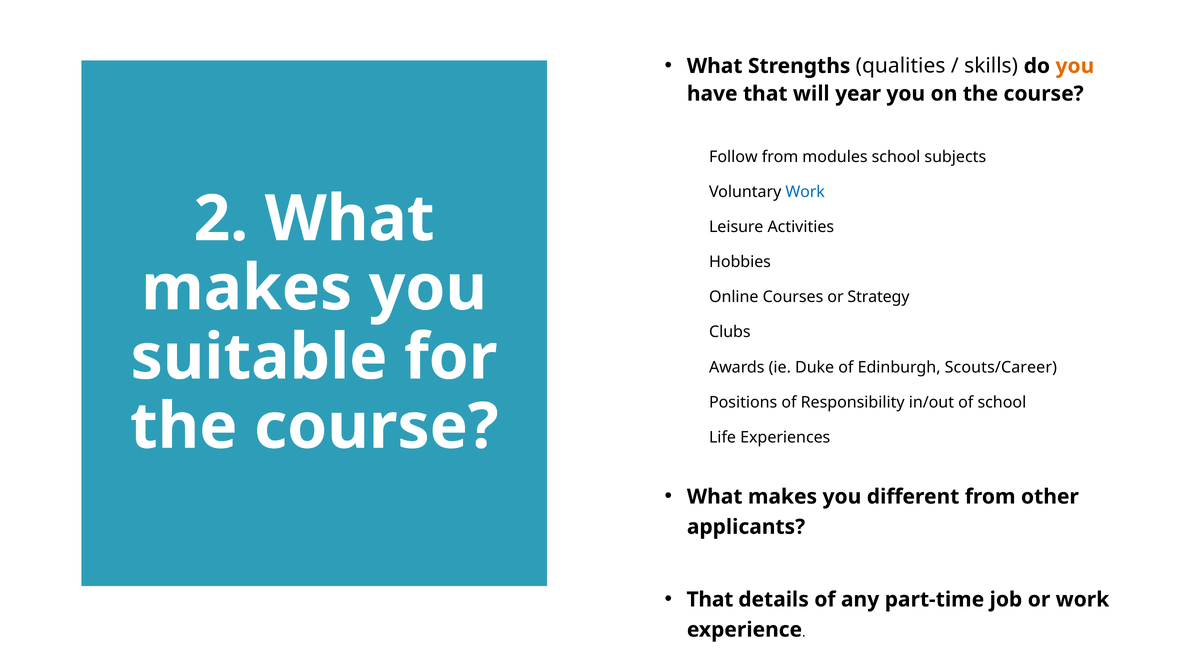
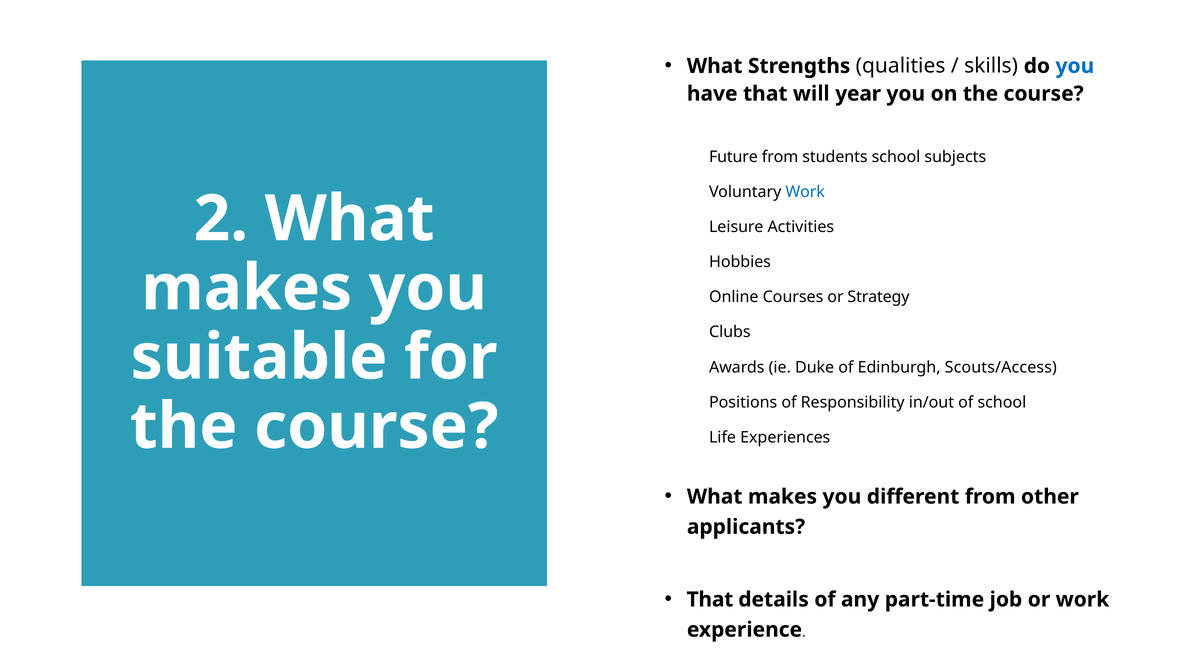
you at (1075, 66) colour: orange -> blue
Follow: Follow -> Future
modules: modules -> students
Scouts/Career: Scouts/Career -> Scouts/Access
